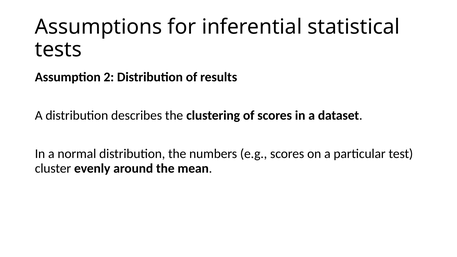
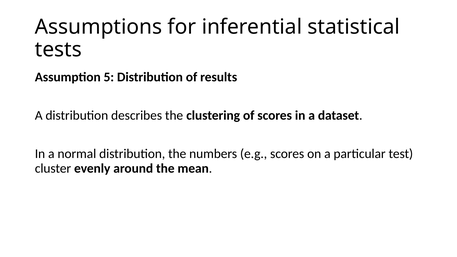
2: 2 -> 5
